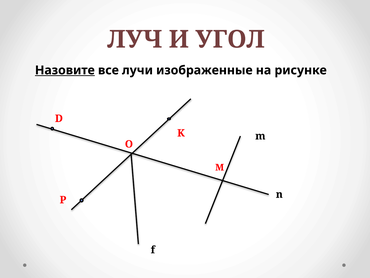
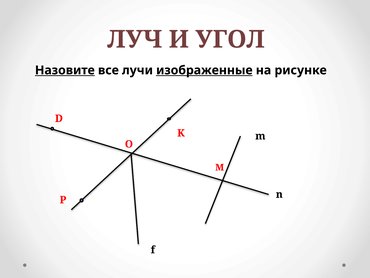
изображенные underline: none -> present
